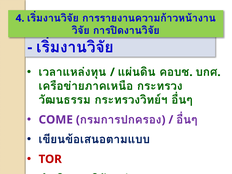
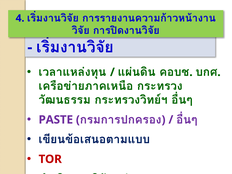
COME: COME -> PASTE
